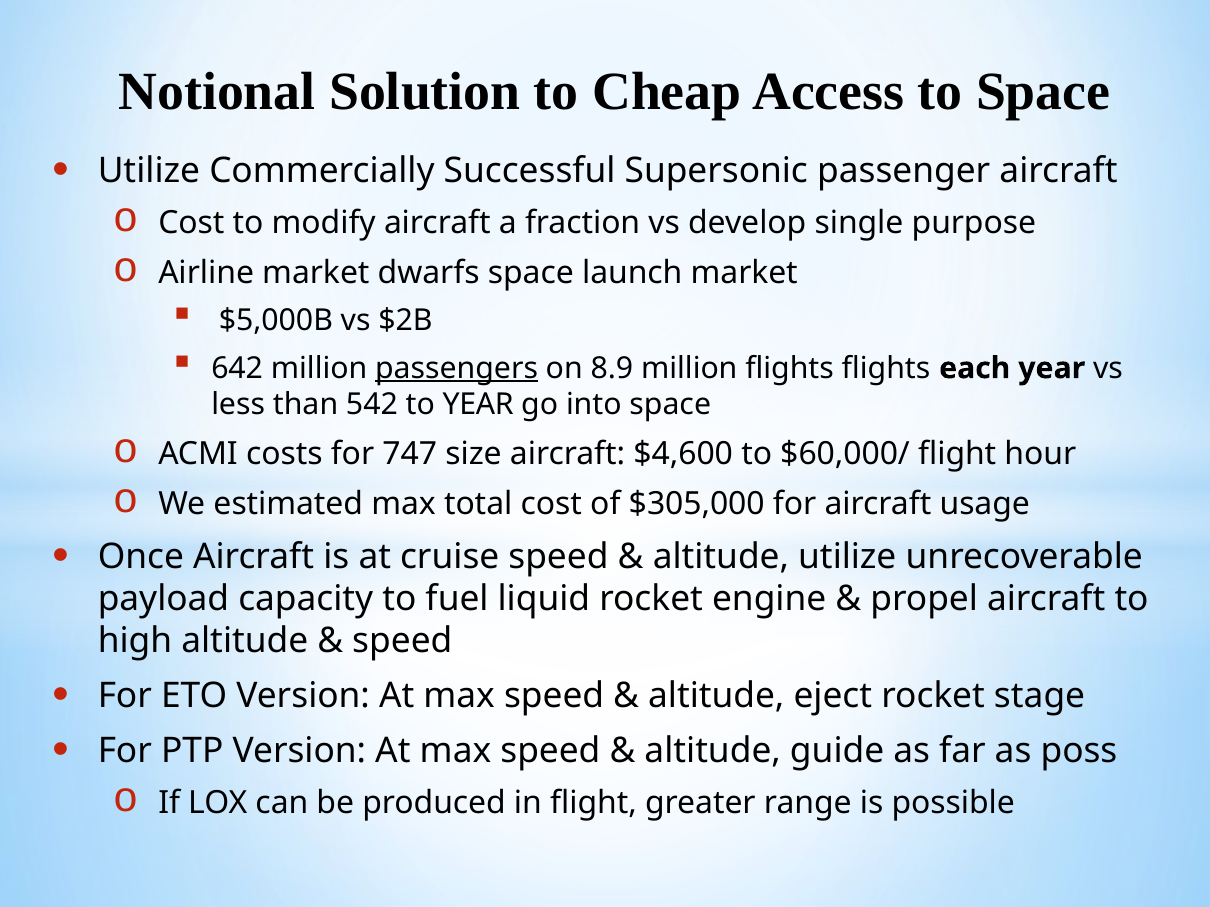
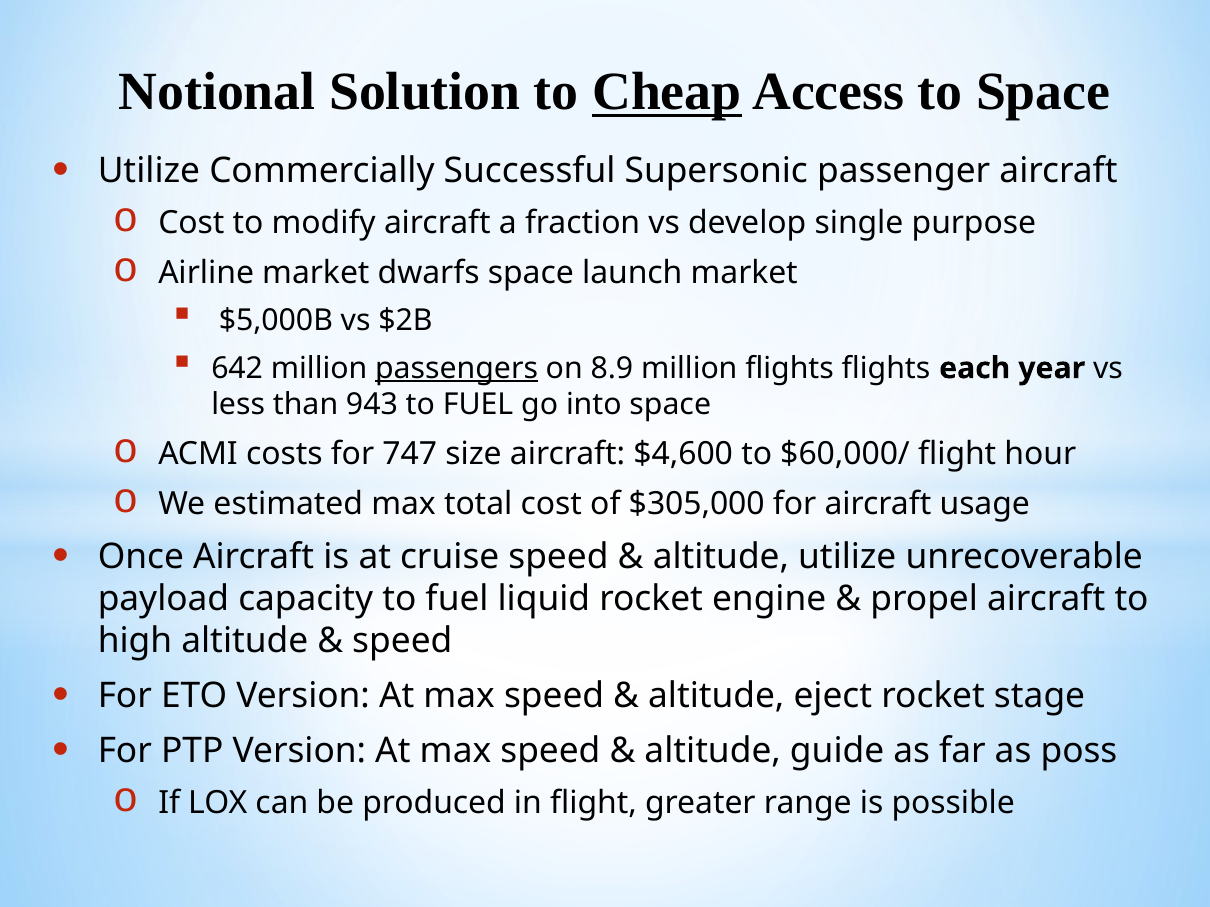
Cheap underline: none -> present
542: 542 -> 943
YEAR at (478, 405): YEAR -> FUEL
